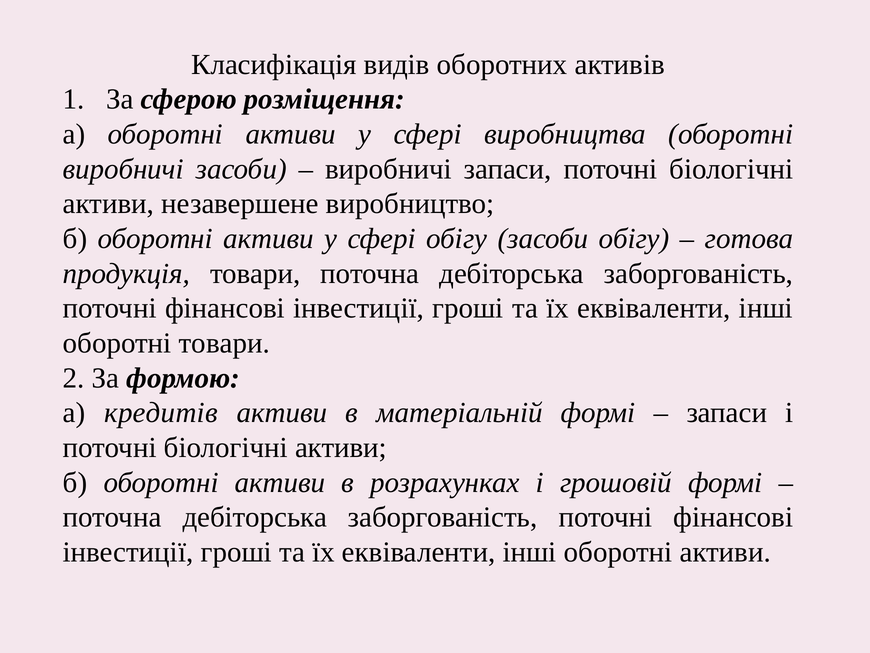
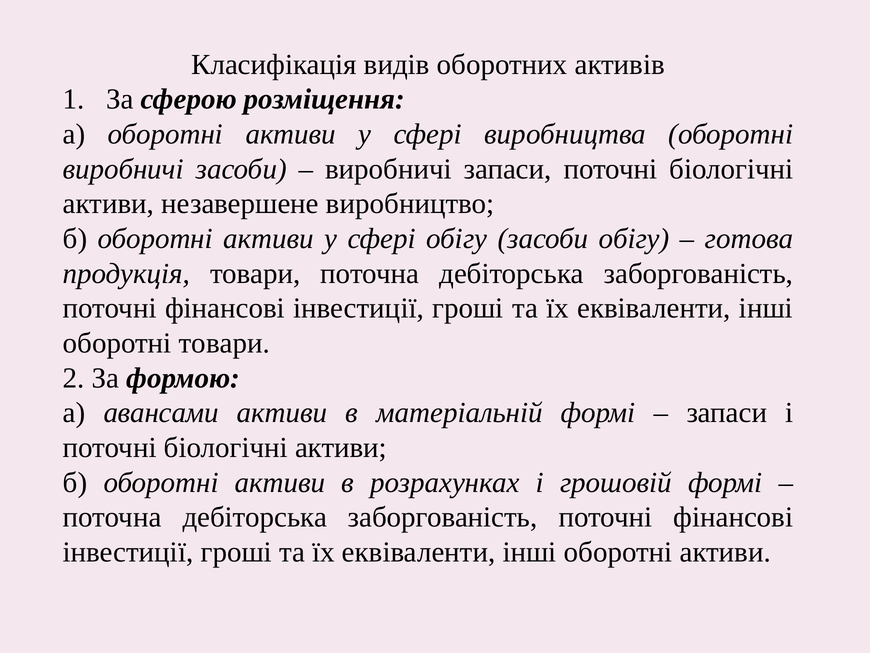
кредитів: кредитів -> авансами
